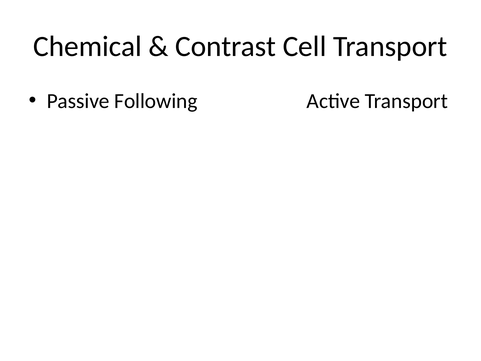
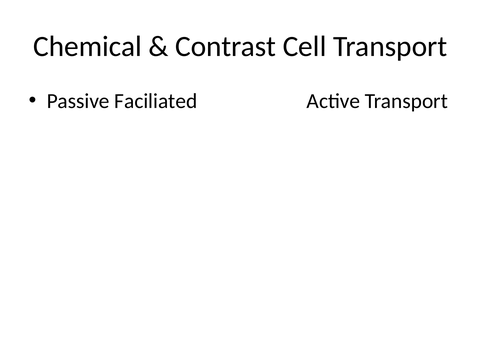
Following: Following -> Faciliated
